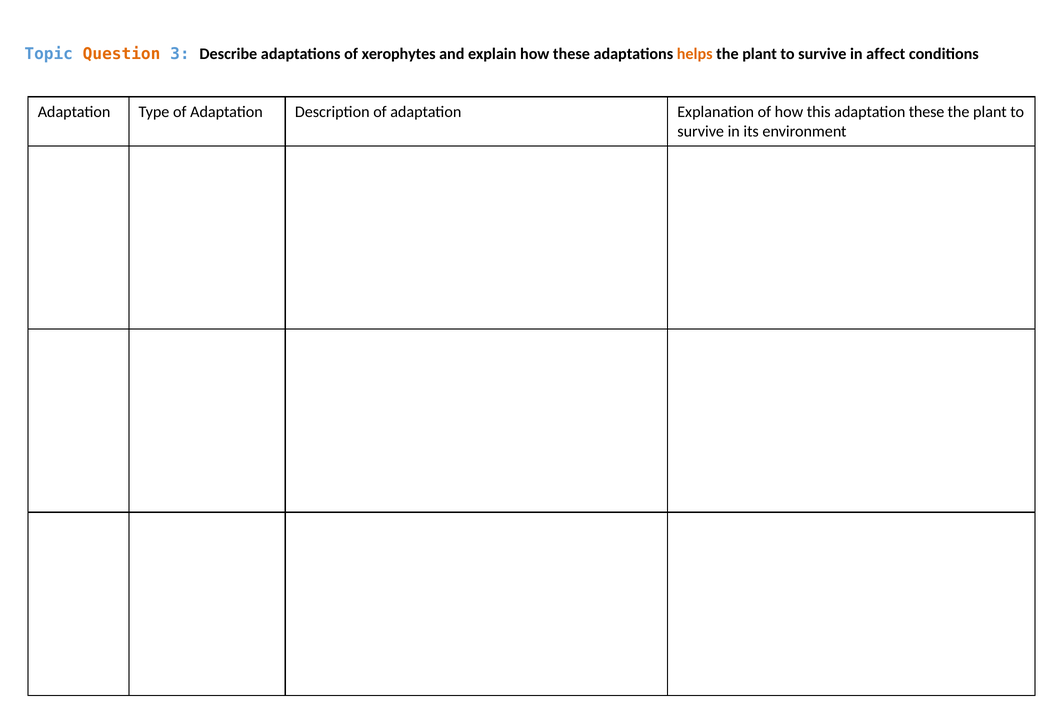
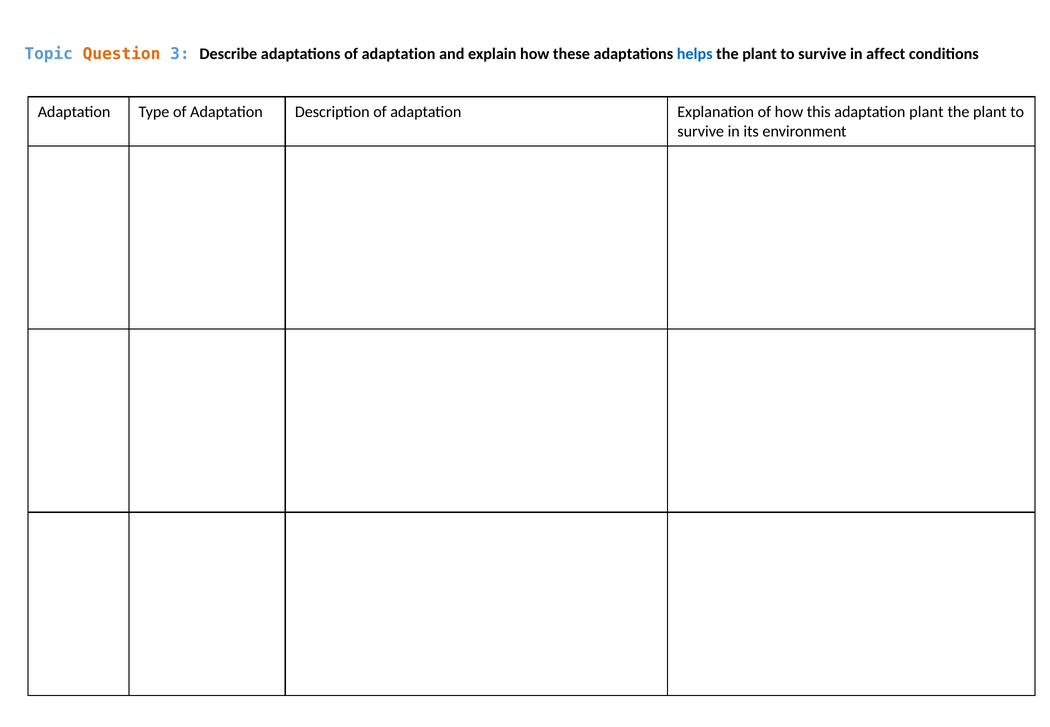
adaptations of xerophytes: xerophytes -> adaptation
helps colour: orange -> blue
adaptation these: these -> plant
